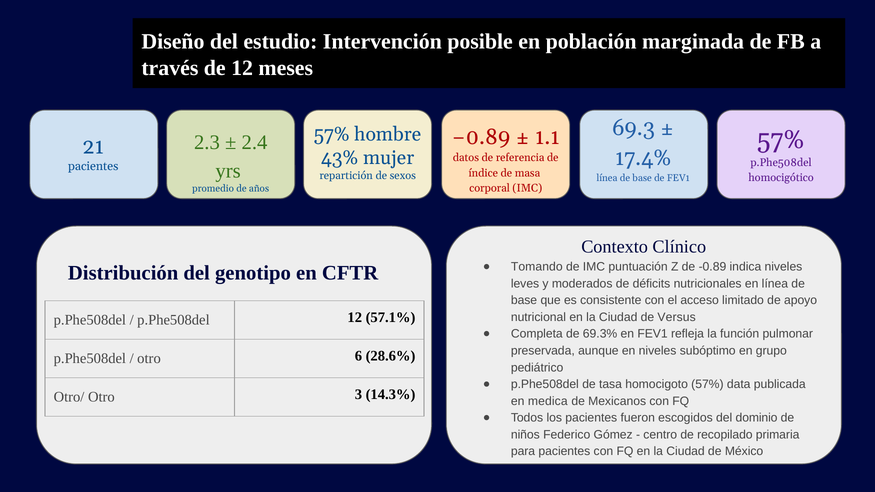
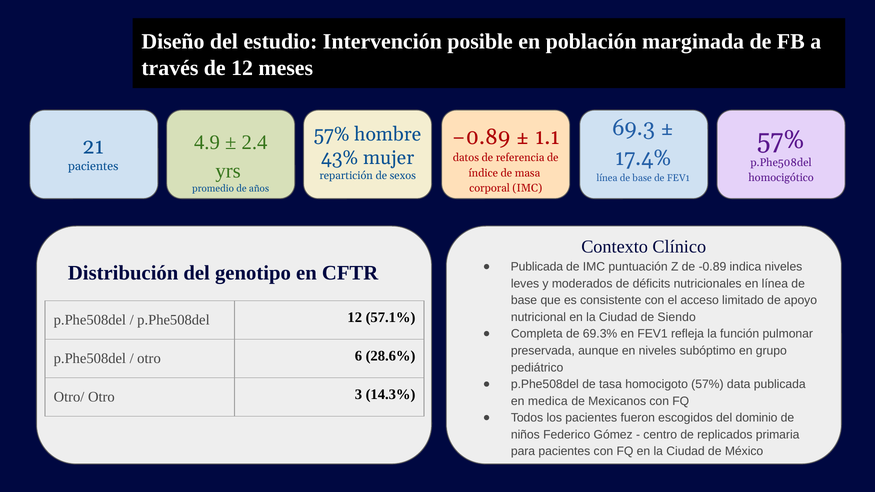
2.3: 2.3 -> 4.9
Tomando at (537, 267): Tomando -> Publicada
Versus: Versus -> Siendo
recopilado: recopilado -> replicados
